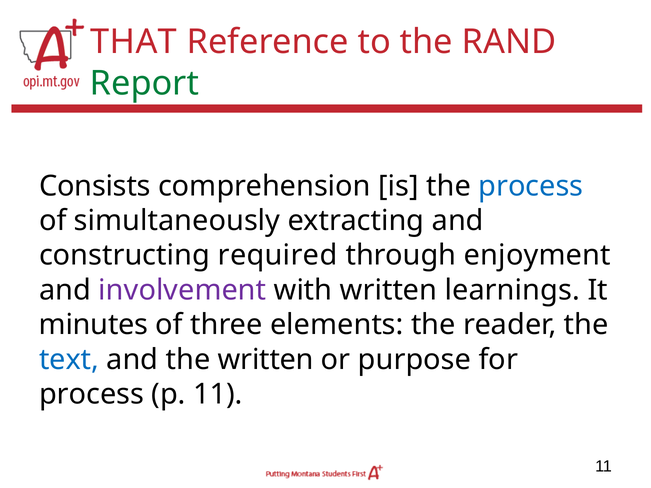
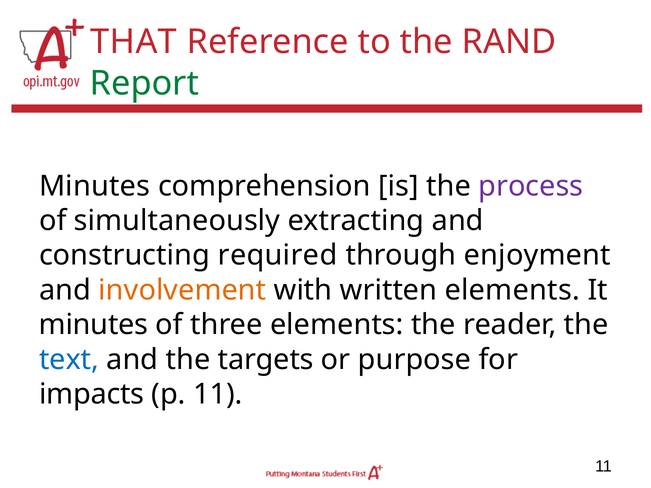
Consists at (95, 186): Consists -> Minutes
process at (531, 186) colour: blue -> purple
involvement colour: purple -> orange
written learnings: learnings -> elements
the written: written -> targets
process at (92, 394): process -> impacts
